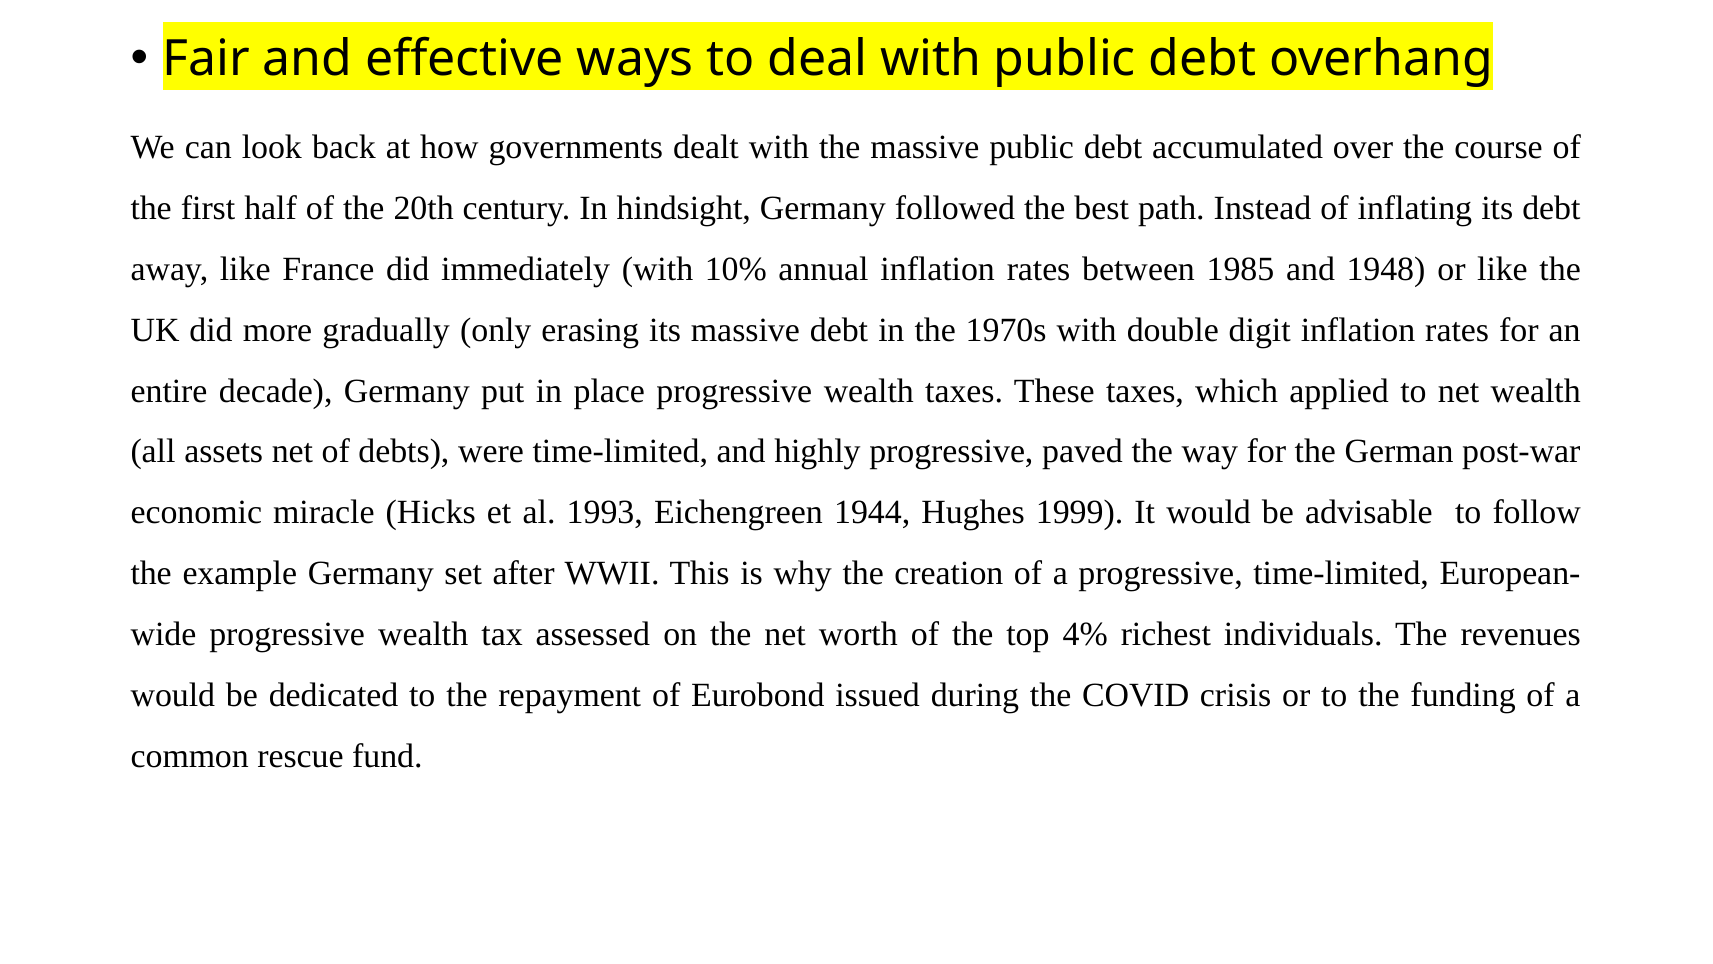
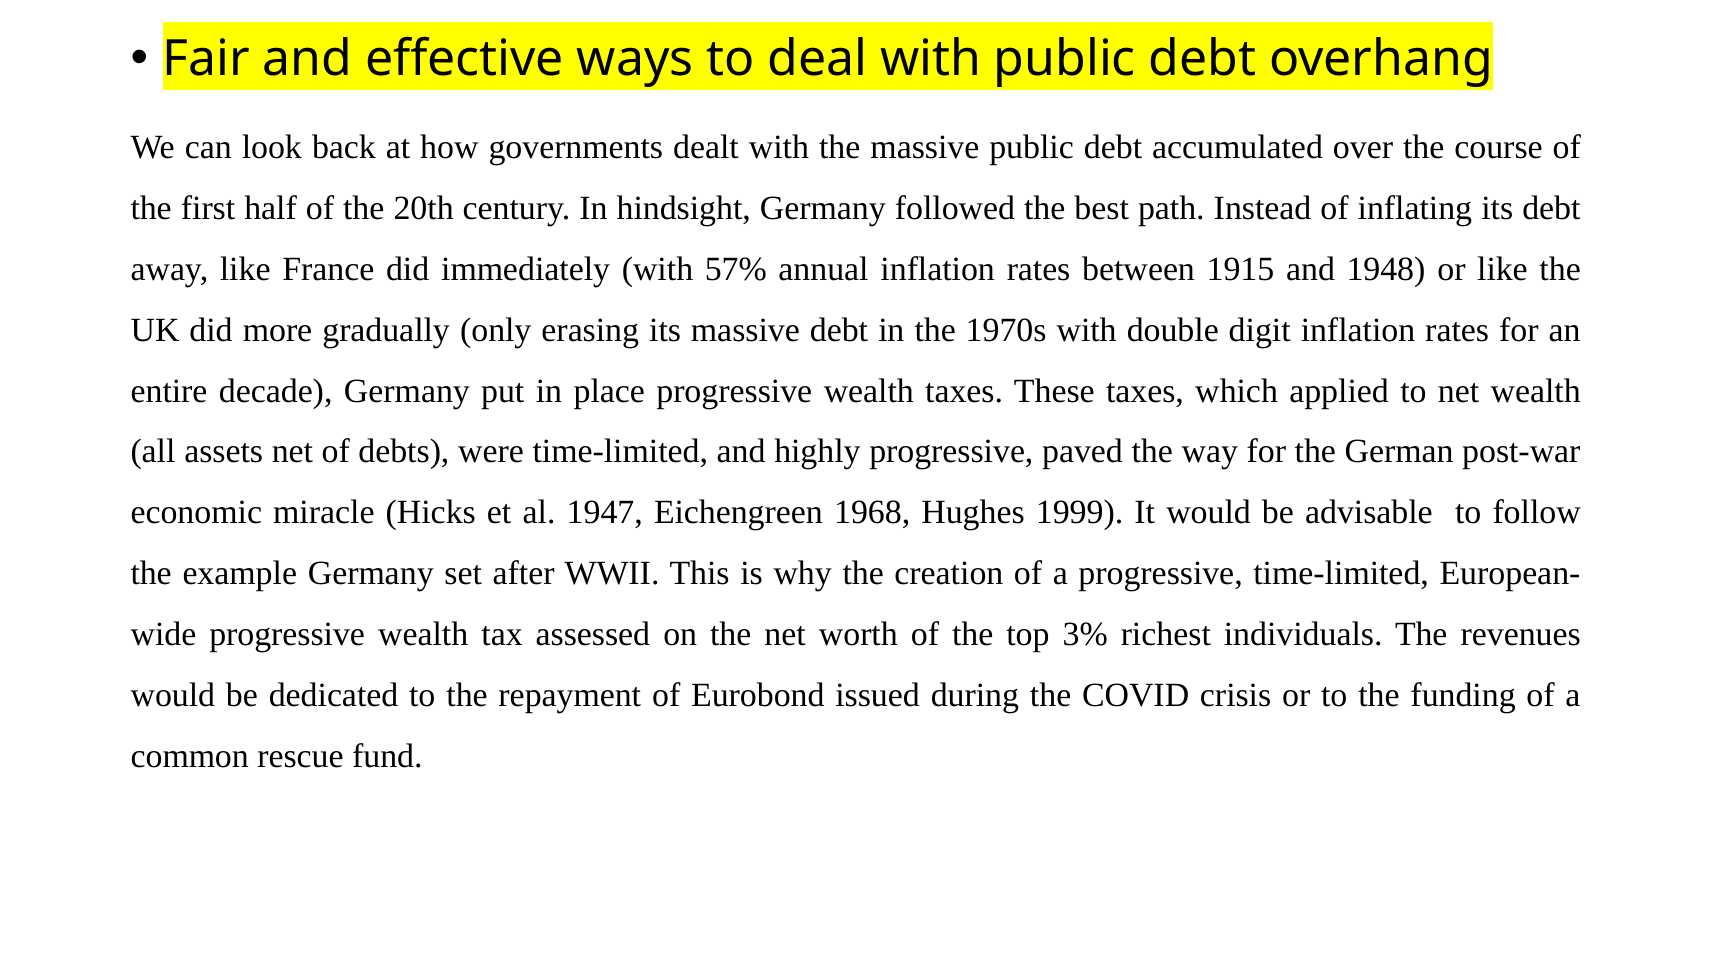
10%: 10% -> 57%
1985: 1985 -> 1915
1993: 1993 -> 1947
1944: 1944 -> 1968
4%: 4% -> 3%
